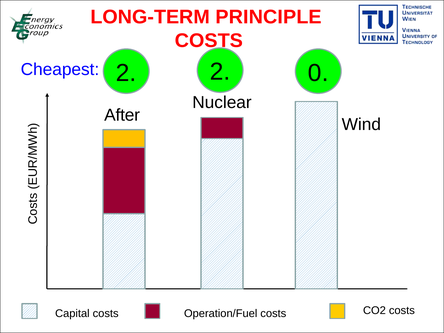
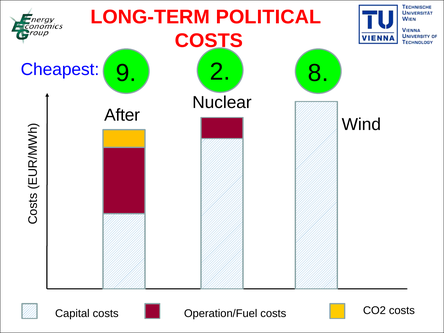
PRINCIPLE: PRINCIPLE -> POLITICAL
Cheapest 2: 2 -> 9
0: 0 -> 8
